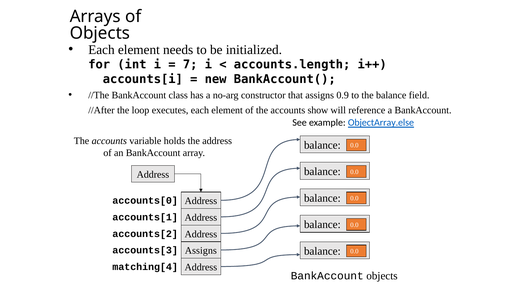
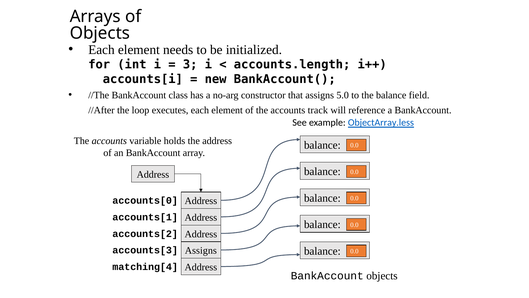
7: 7 -> 3
0.9: 0.9 -> 5.0
show: show -> track
ObjectArray.else: ObjectArray.else -> ObjectArray.less
